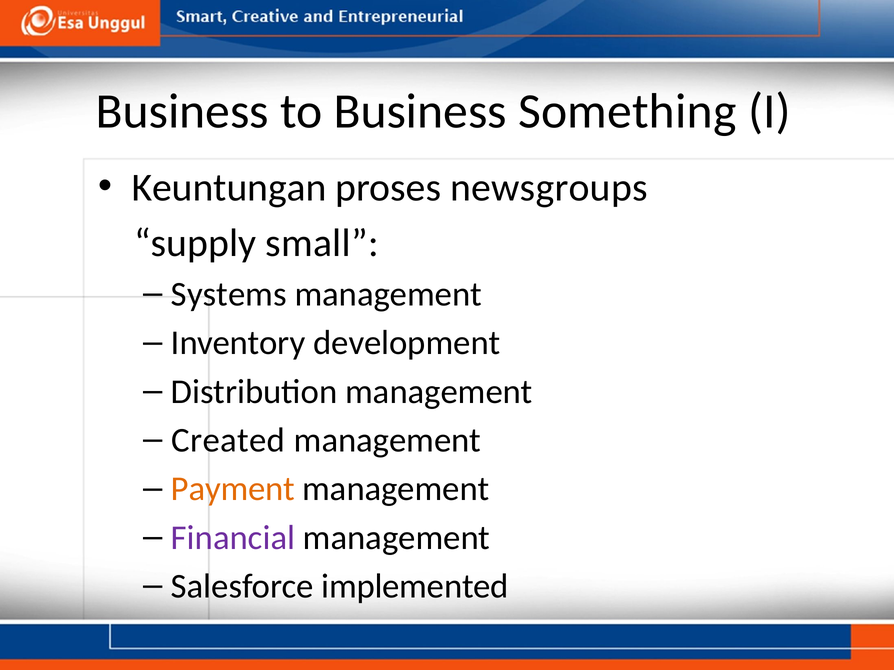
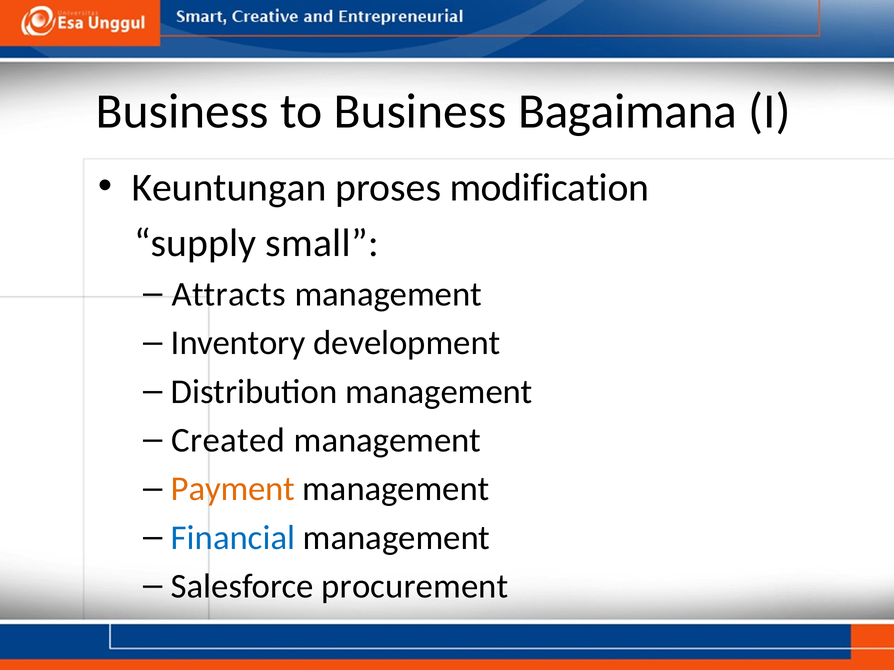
Something: Something -> Bagaimana
newsgroups: newsgroups -> modification
Systems: Systems -> Attracts
Financial colour: purple -> blue
implemented: implemented -> procurement
